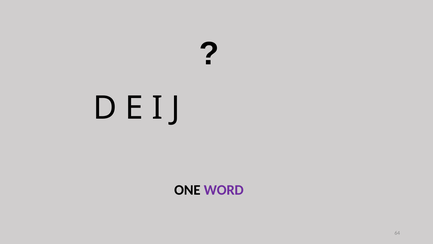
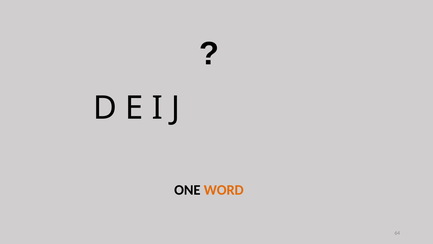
WORD colour: purple -> orange
